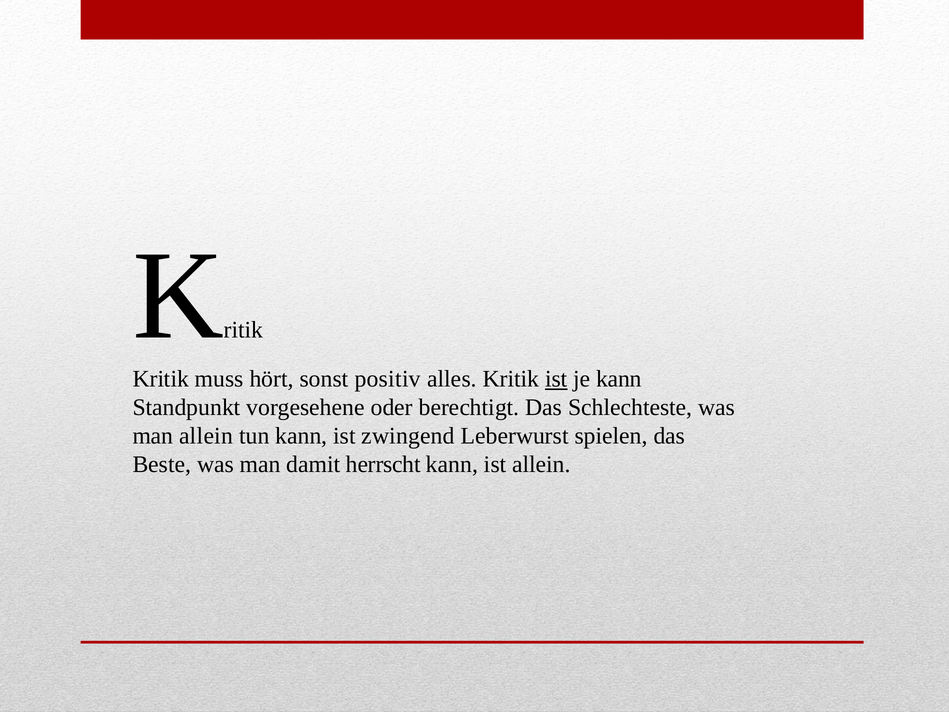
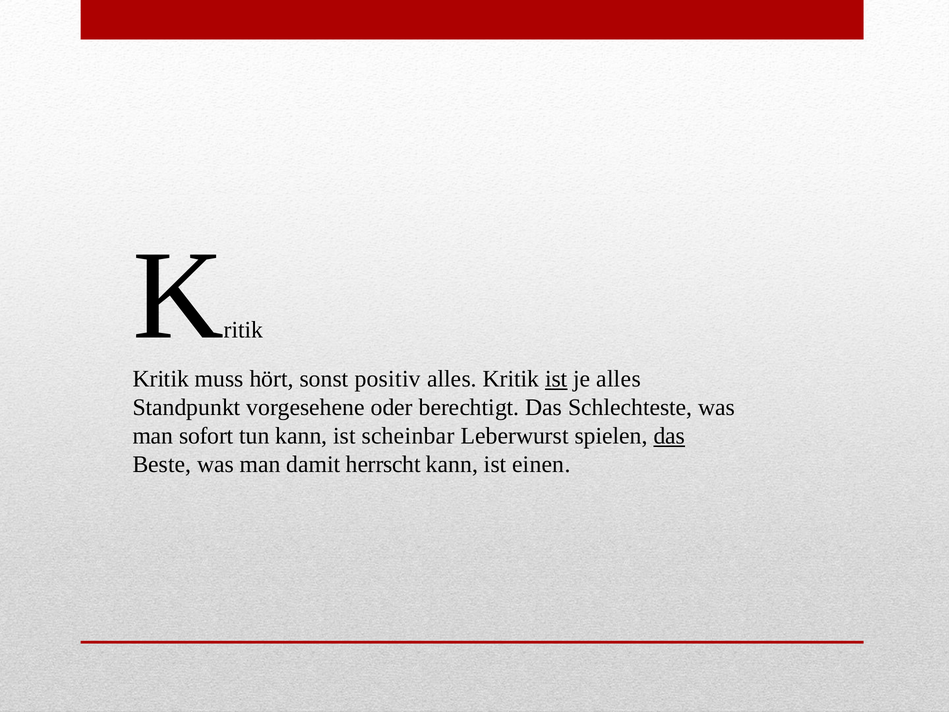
je kann: kann -> alles
man allein: allein -> sofort
zwingend: zwingend -> scheinbar
das at (669, 436) underline: none -> present
ist allein: allein -> einen
